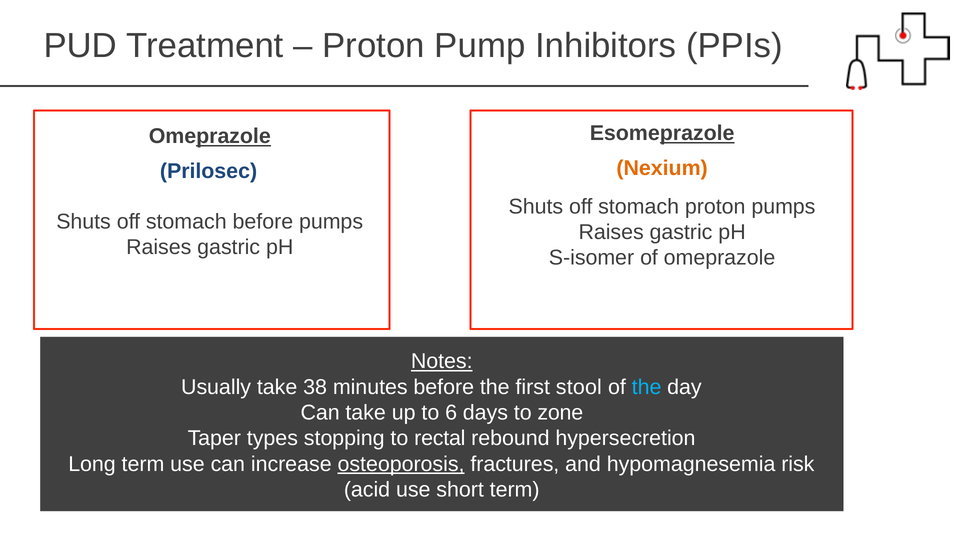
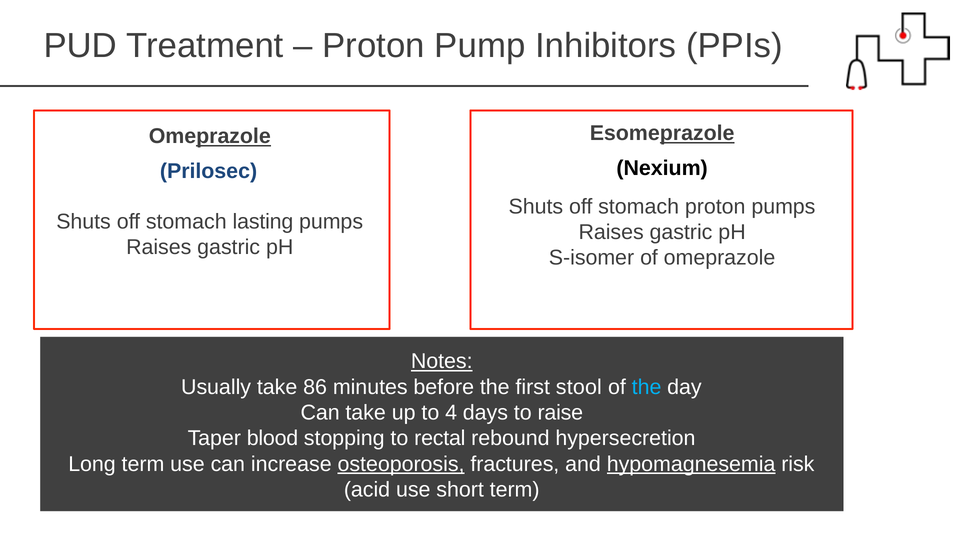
Nexium colour: orange -> black
stomach before: before -> lasting
38: 38 -> 86
6: 6 -> 4
zone: zone -> raise
types: types -> blood
hypomagnesemia underline: none -> present
